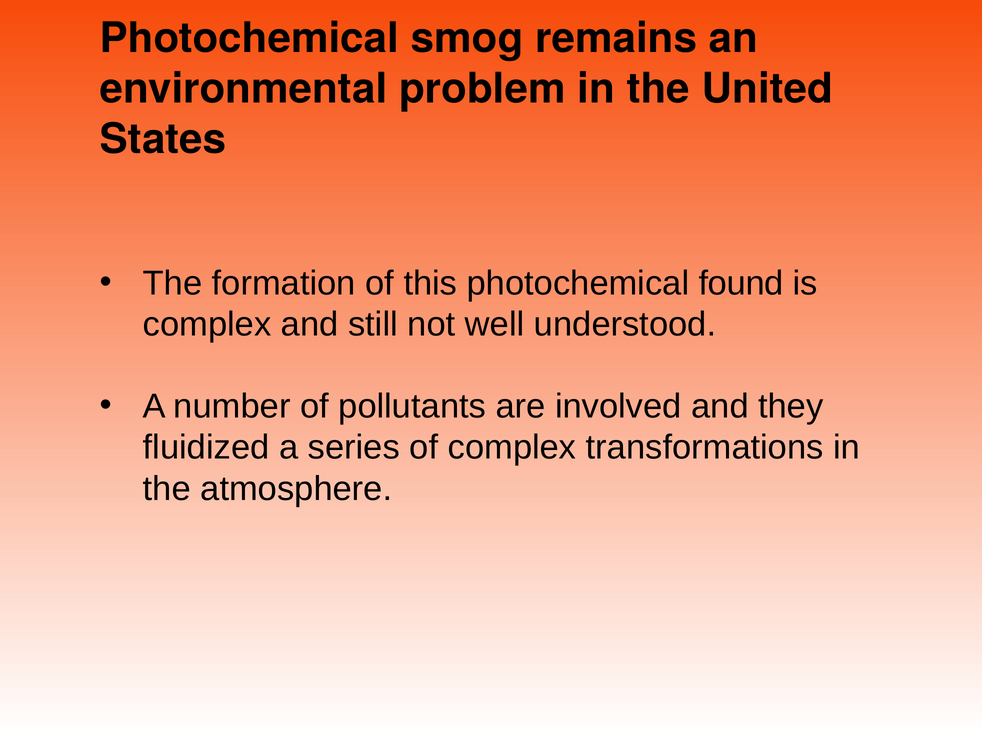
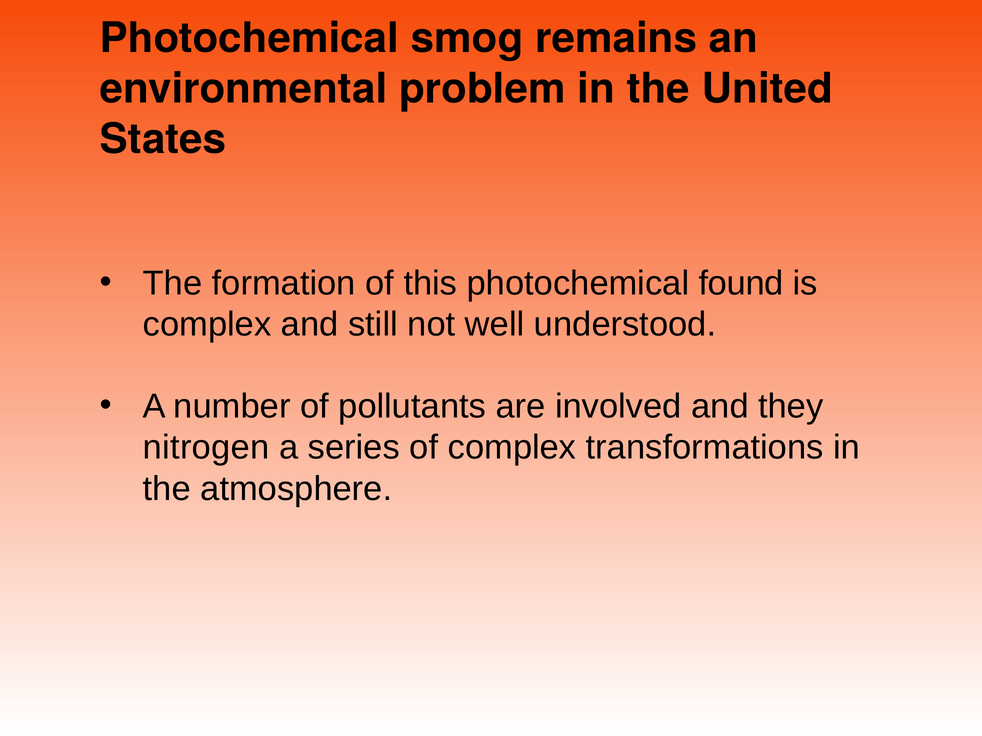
fluidized: fluidized -> nitrogen
